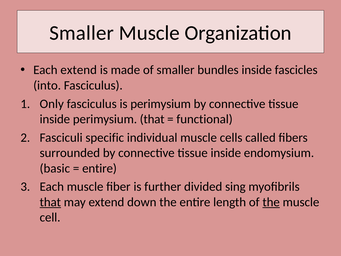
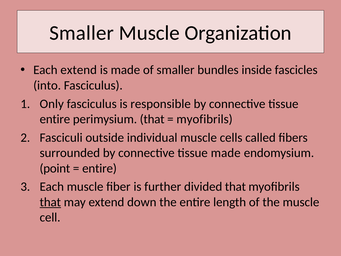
is perimysium: perimysium -> responsible
inside at (55, 119): inside -> entire
functional at (205, 119): functional -> myofibrils
specific: specific -> outside
inside at (226, 153): inside -> made
basic: basic -> point
divided sing: sing -> that
the at (271, 202) underline: present -> none
